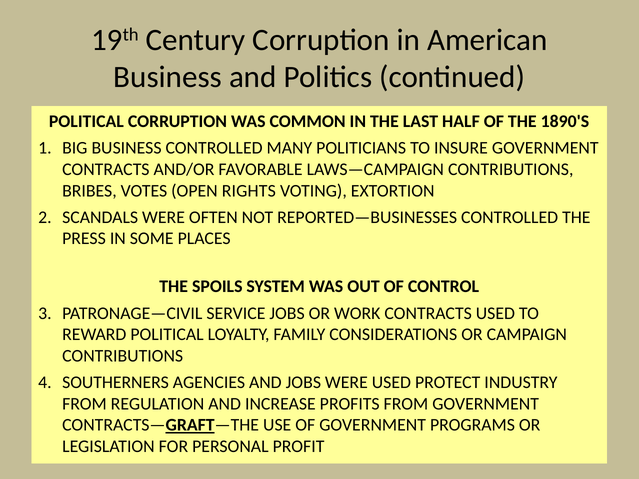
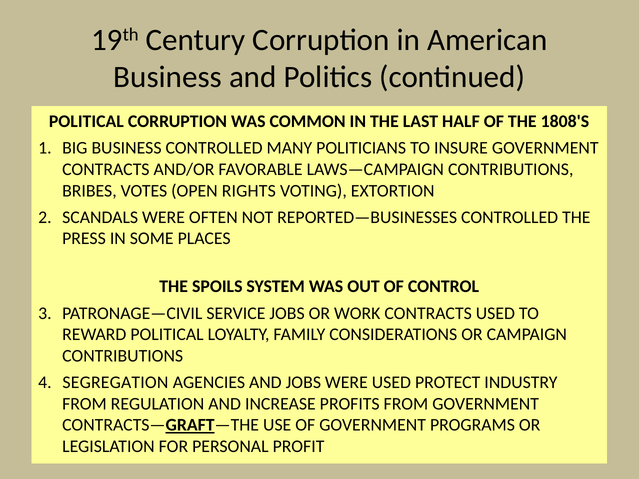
1890'S: 1890'S -> 1808'S
SOUTHERNERS: SOUTHERNERS -> SEGREGATION
